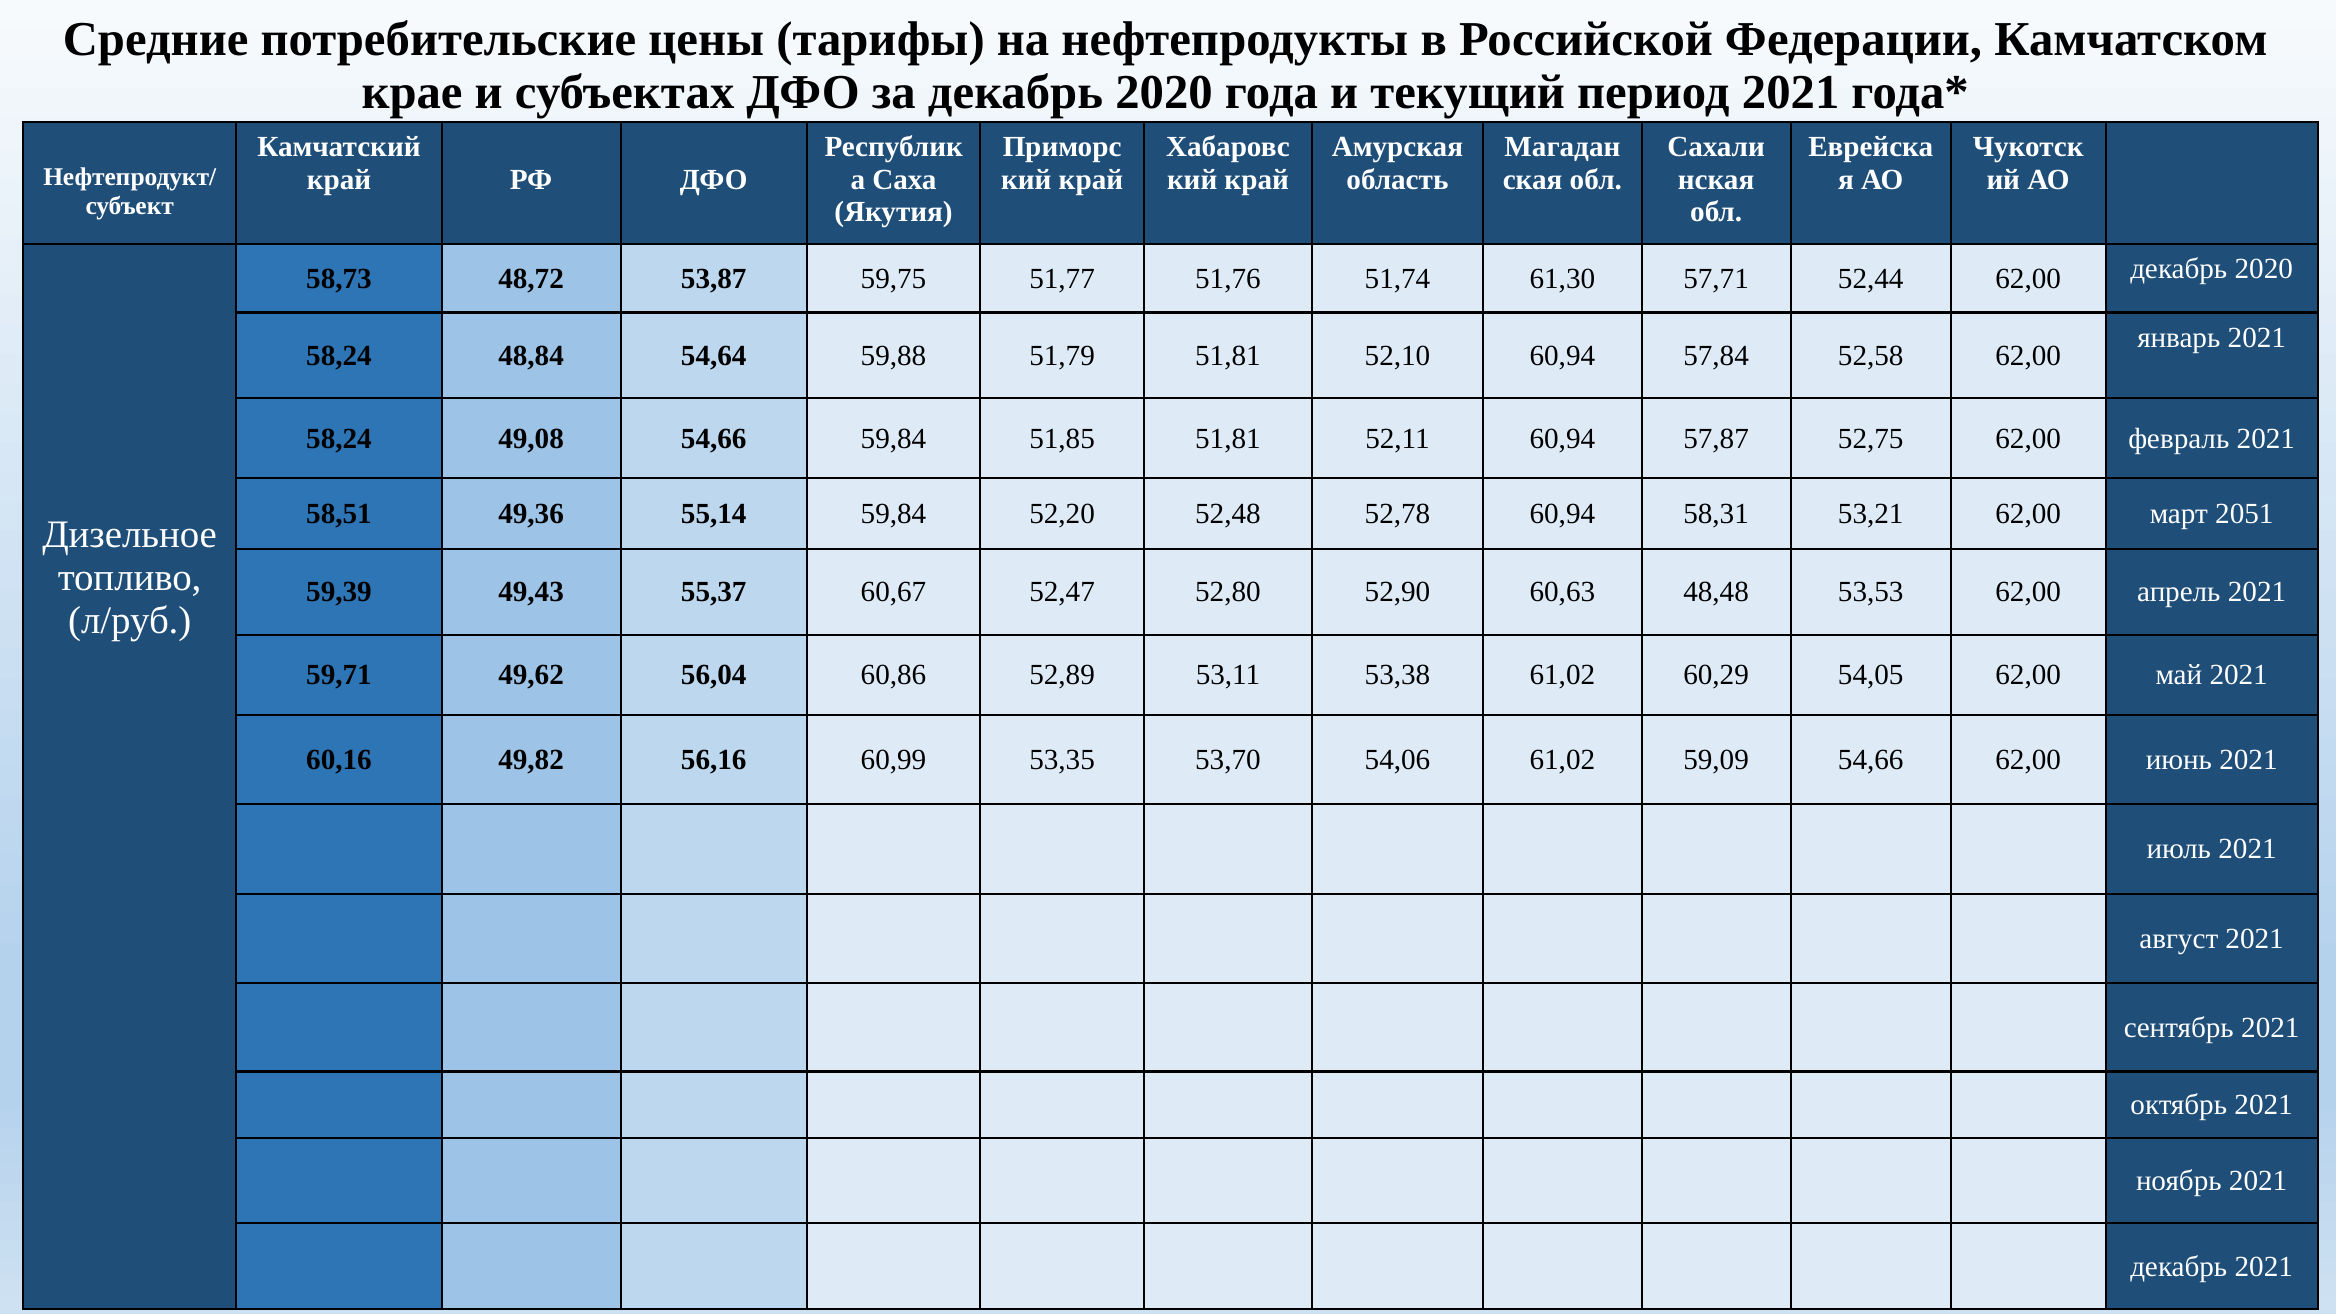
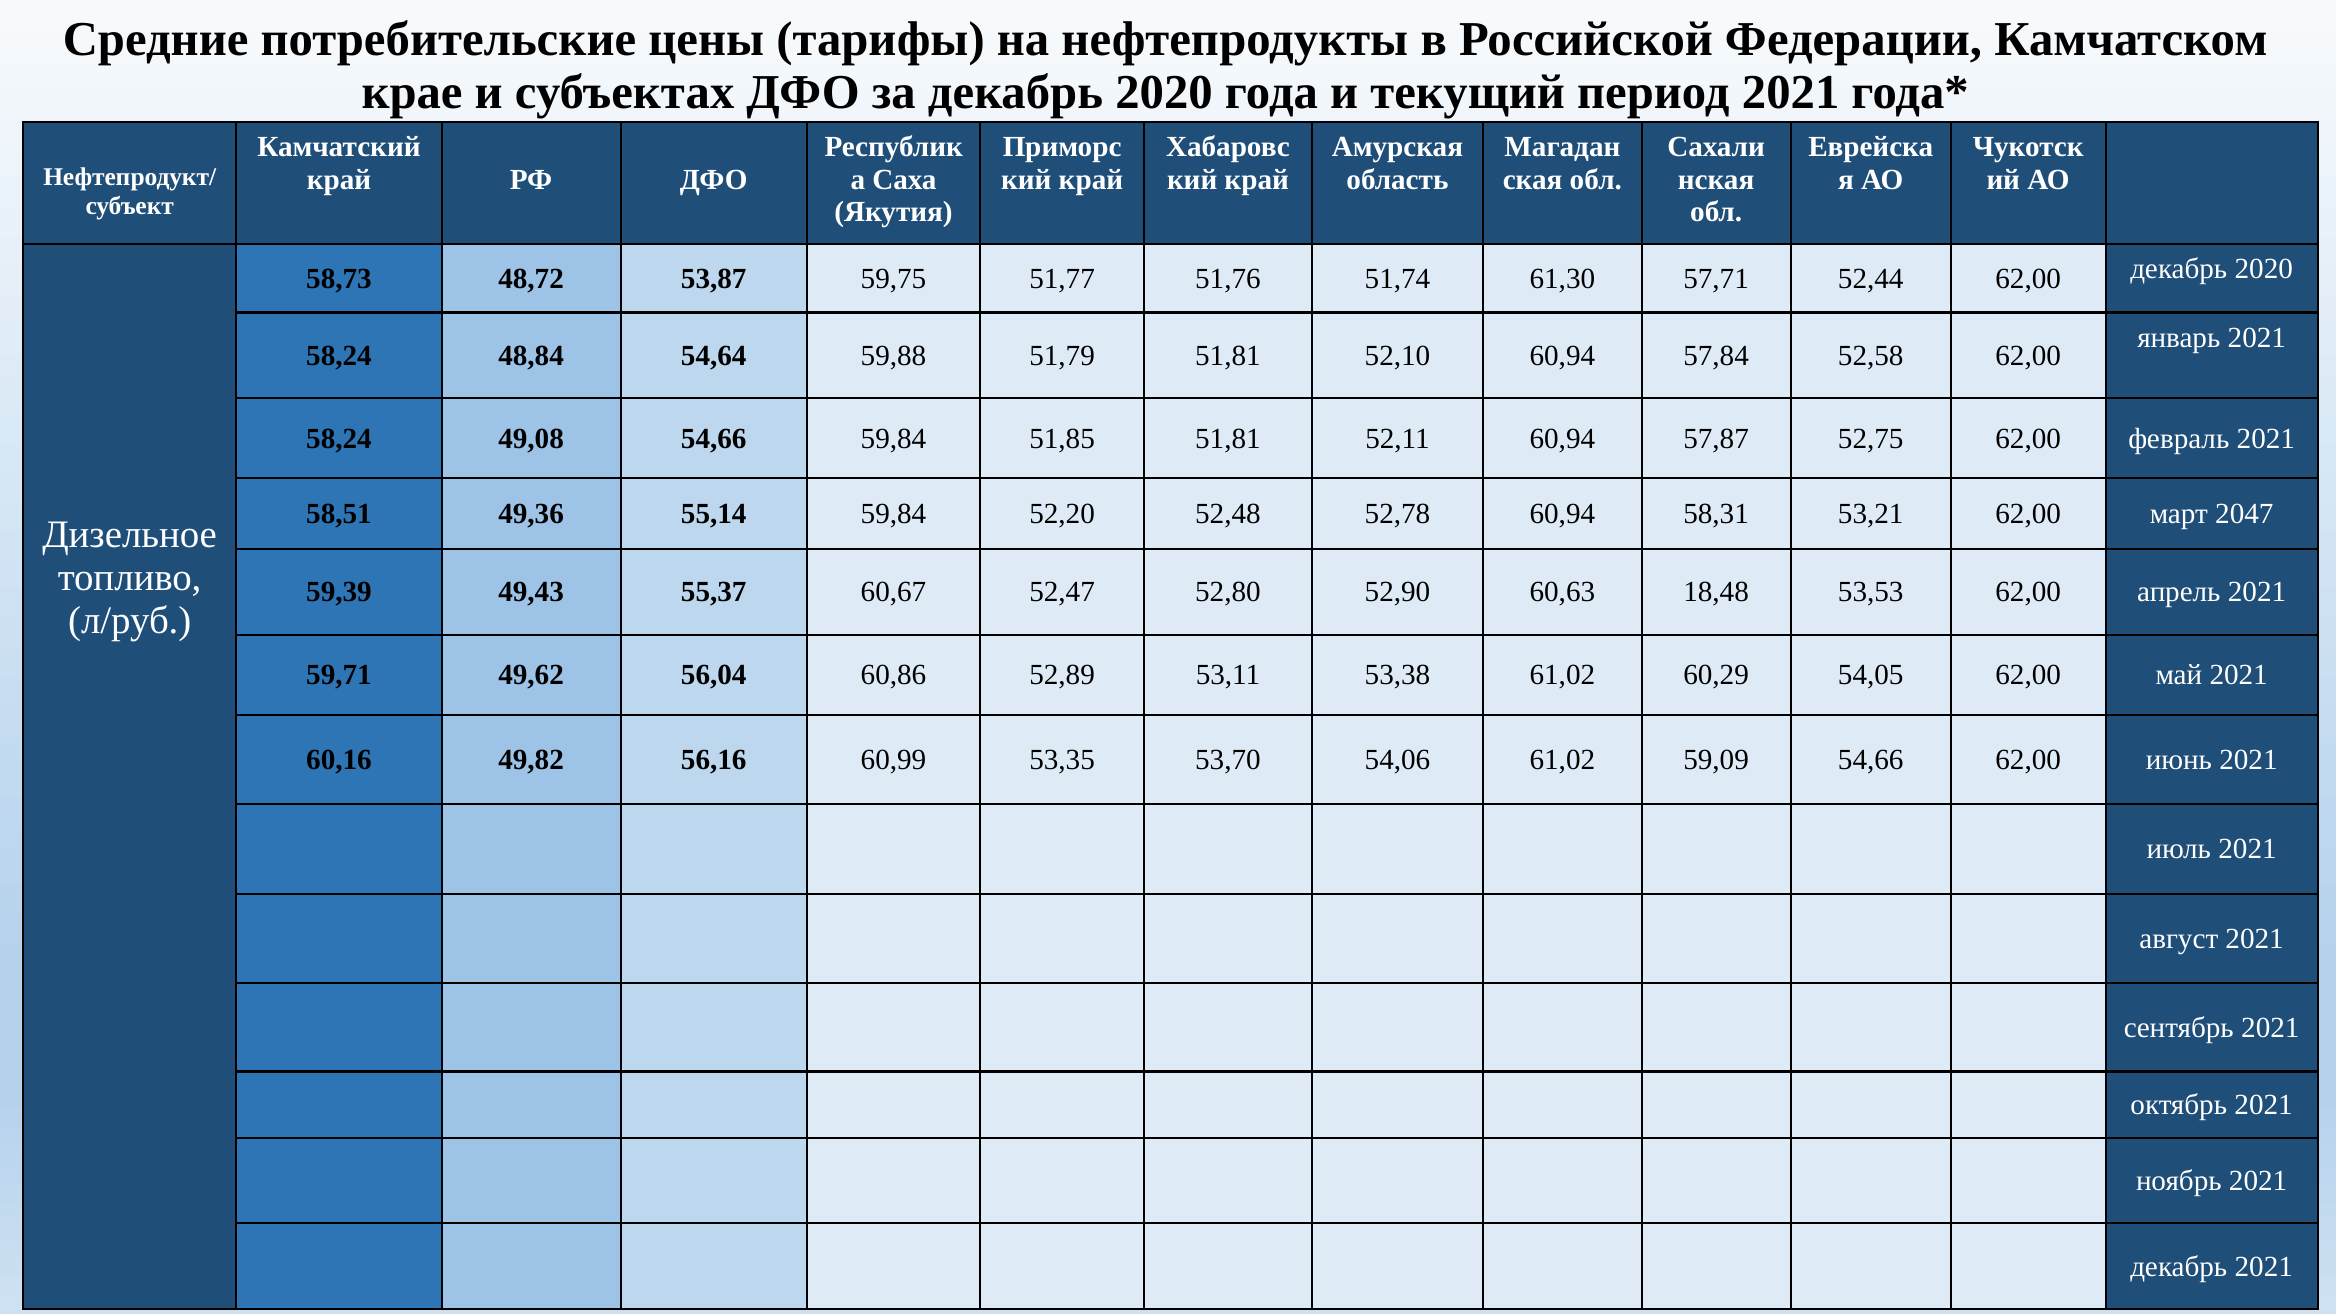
2051: 2051 -> 2047
48,48: 48,48 -> 18,48
